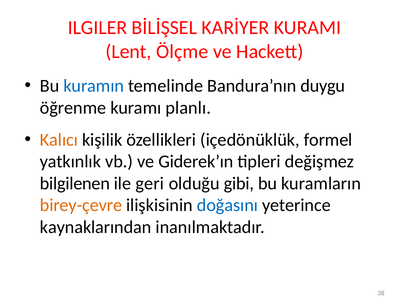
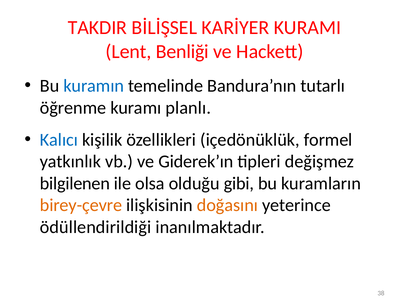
ILGILER: ILGILER -> TAKDIR
Ölçme: Ölçme -> Benliği
duygu: duygu -> tutarlı
Kalıcı colour: orange -> blue
geri: geri -> olsa
doğasını colour: blue -> orange
kaynaklarından: kaynaklarından -> ödüllendirildiği
